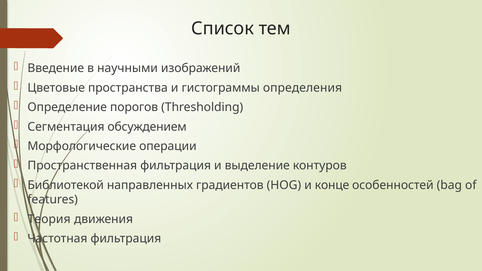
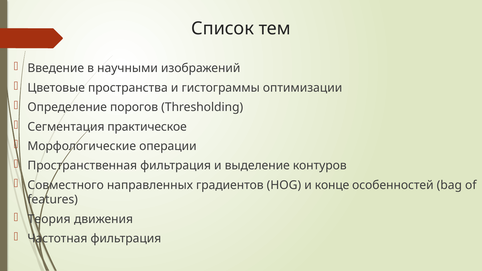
определения: определения -> оптимизации
обсуждением: обсуждением -> практическое
Библиотекой: Библиотекой -> Совместного
